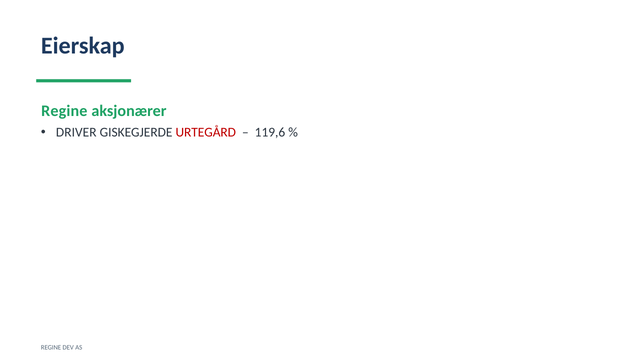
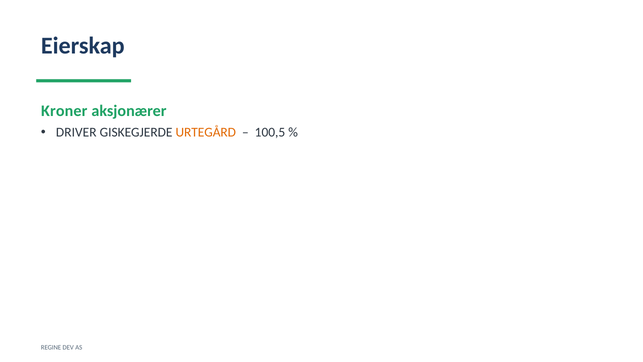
Regine at (64, 111): Regine -> Kroner
URTEGÅRD colour: red -> orange
119,6: 119,6 -> 100,5
